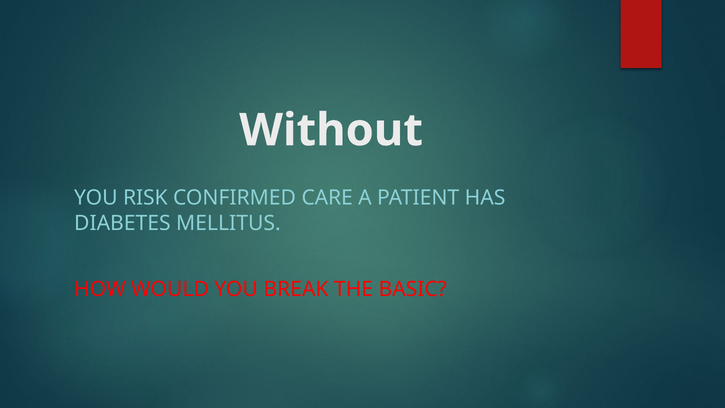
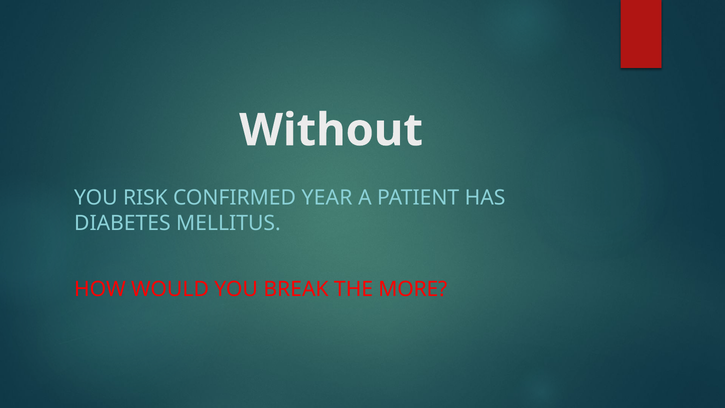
CARE: CARE -> YEAR
BASIC: BASIC -> MORE
